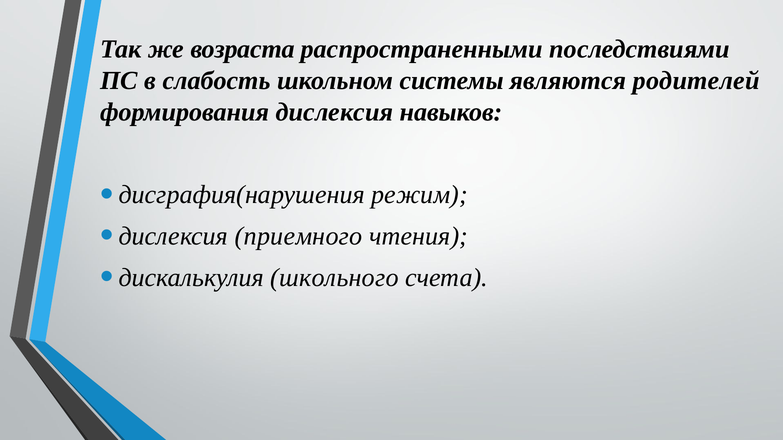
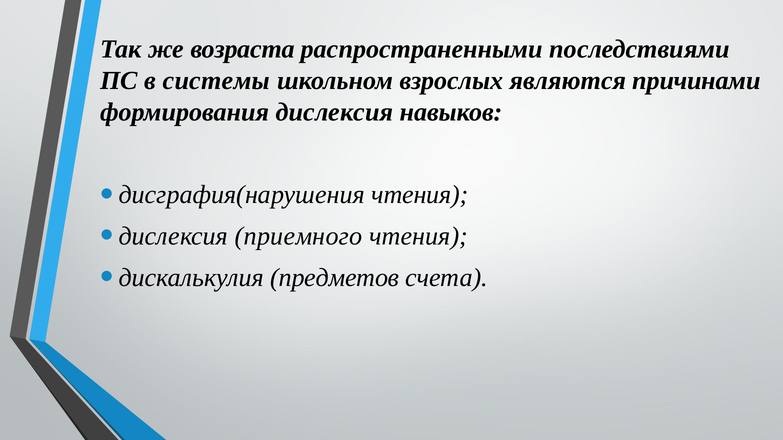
слабость: слабость -> системы
системы: системы -> взрослых
родителей: родителей -> причинами
дисграфия(нарушения режим: режим -> чтения
школьного: школьного -> предметов
